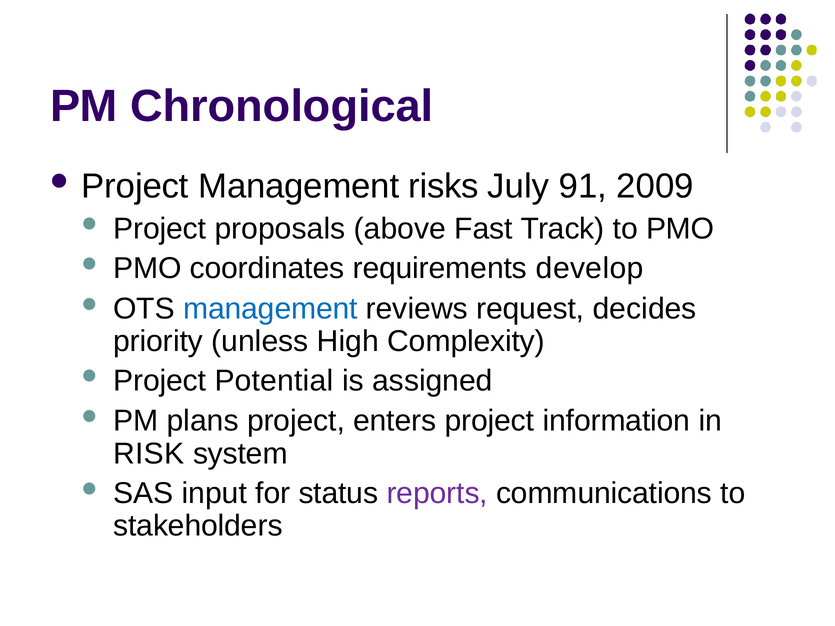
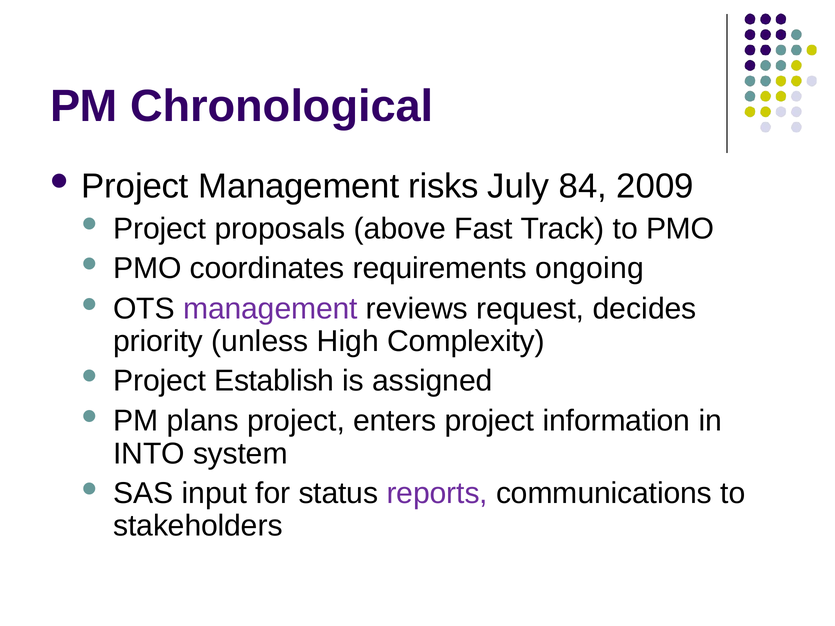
91: 91 -> 84
develop: develop -> ongoing
management at (270, 309) colour: blue -> purple
Potential: Potential -> Establish
RISK: RISK -> INTO
